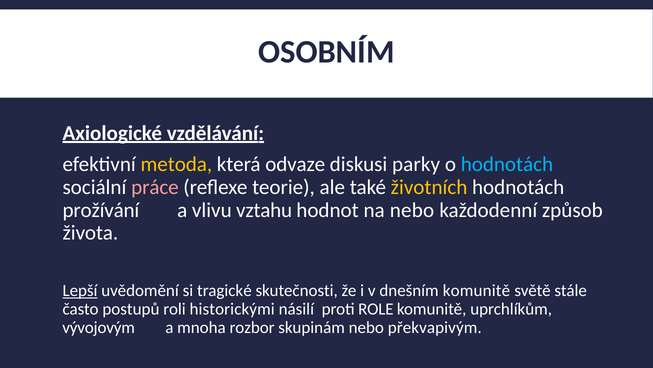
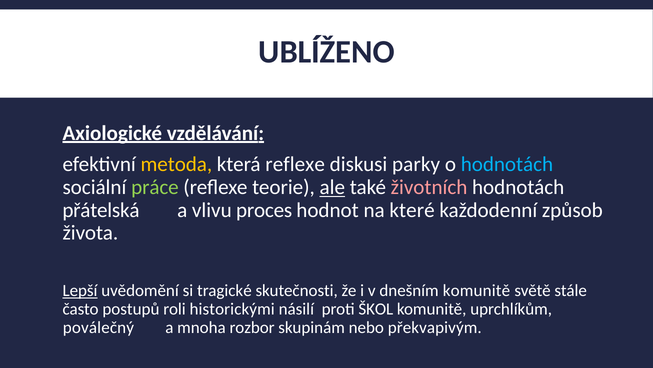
OSOBNÍM: OSOBNÍM -> UBLÍŽENO
která odvaze: odvaze -> reflexe
práce colour: pink -> light green
ale underline: none -> present
životních colour: yellow -> pink
prožívání: prožívání -> přátelská
vztahu: vztahu -> proces
na nebo: nebo -> které
ROLE: ROLE -> ŠKOL
vývojovým: vývojovým -> poválečný
